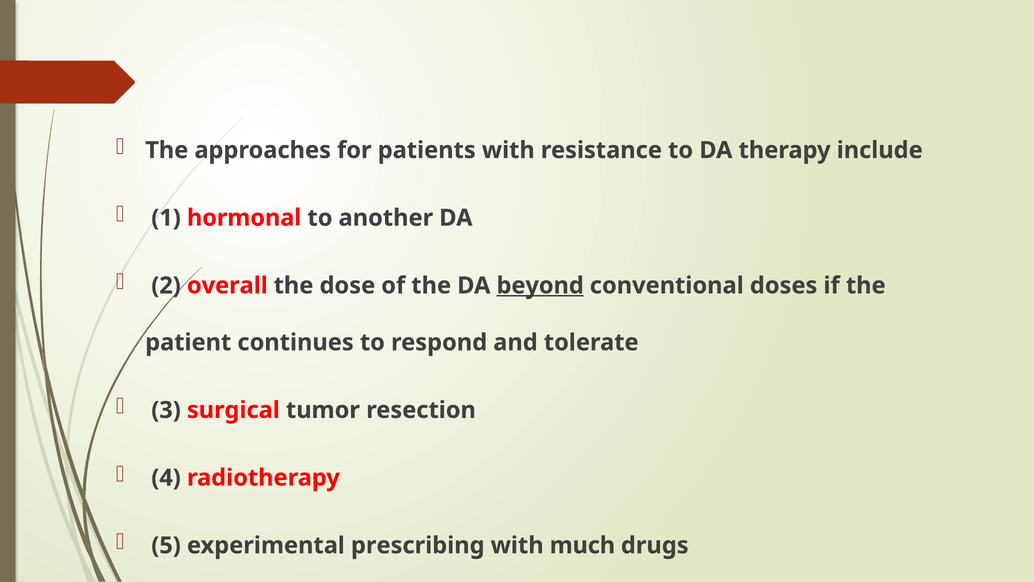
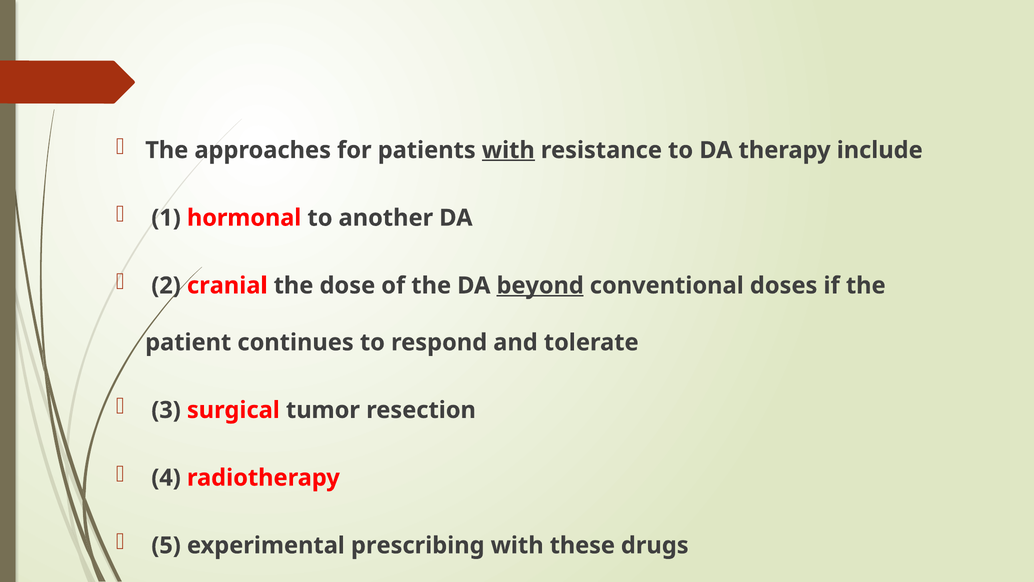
with at (508, 150) underline: none -> present
overall: overall -> cranial
much: much -> these
